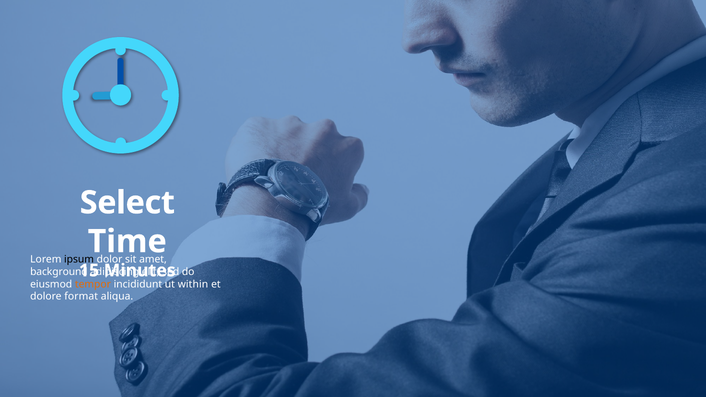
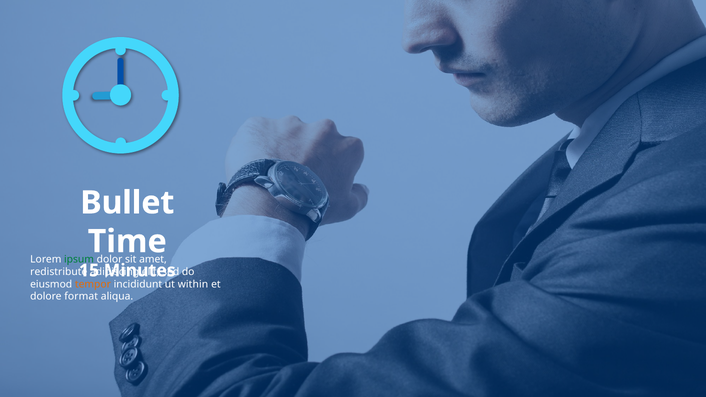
Select: Select -> Bullet
ipsum colour: black -> green
background: background -> redistribute
